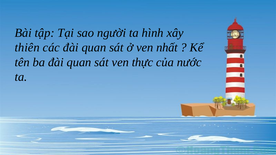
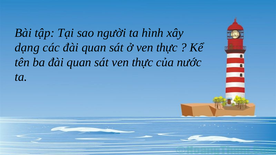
thiên: thiên -> dạng
ở ven nhất: nhất -> thực
